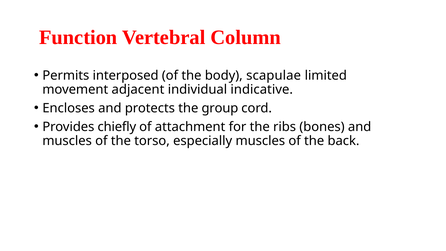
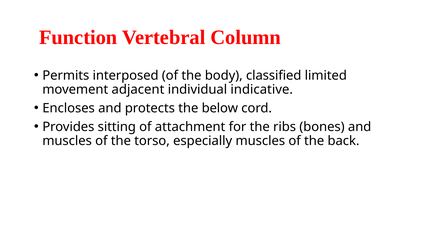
scapulae: scapulae -> classified
group: group -> below
chiefly: chiefly -> sitting
